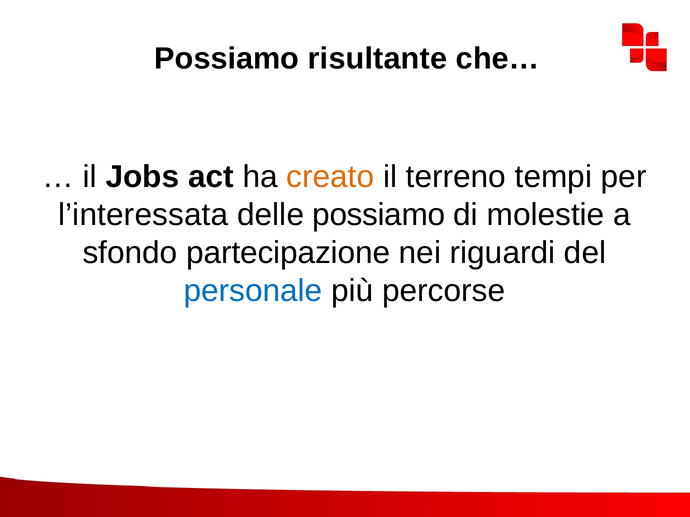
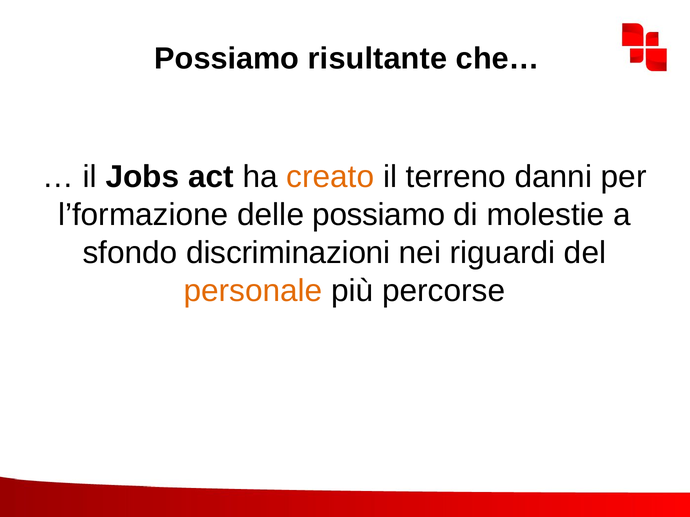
tempi: tempi -> danni
l’interessata: l’interessata -> l’formazione
partecipazione: partecipazione -> discriminazioni
personale colour: blue -> orange
